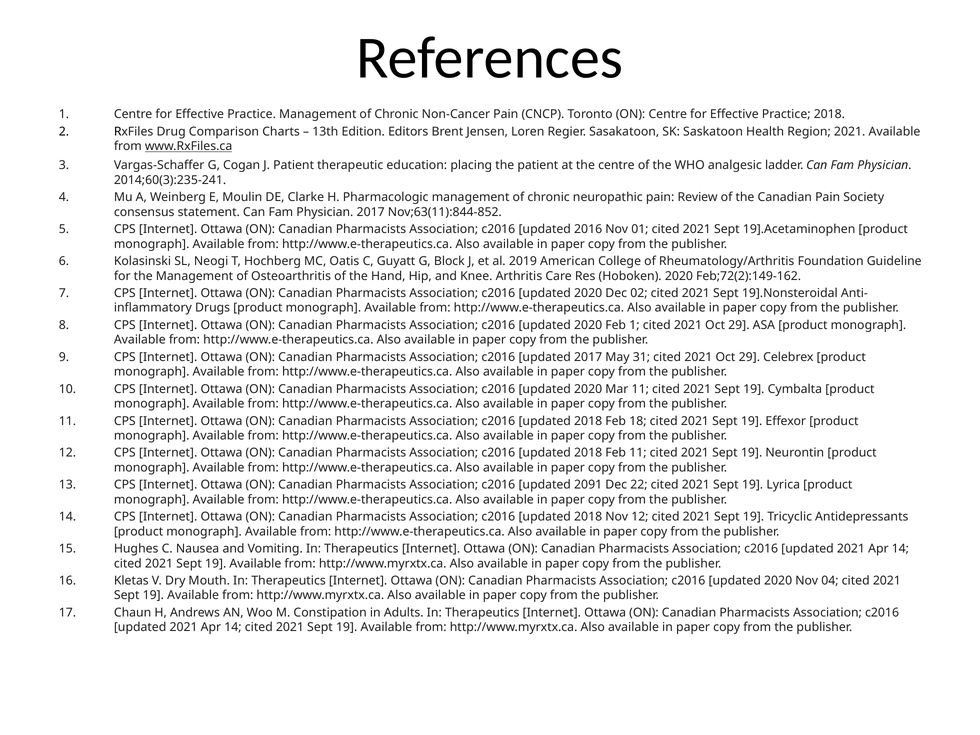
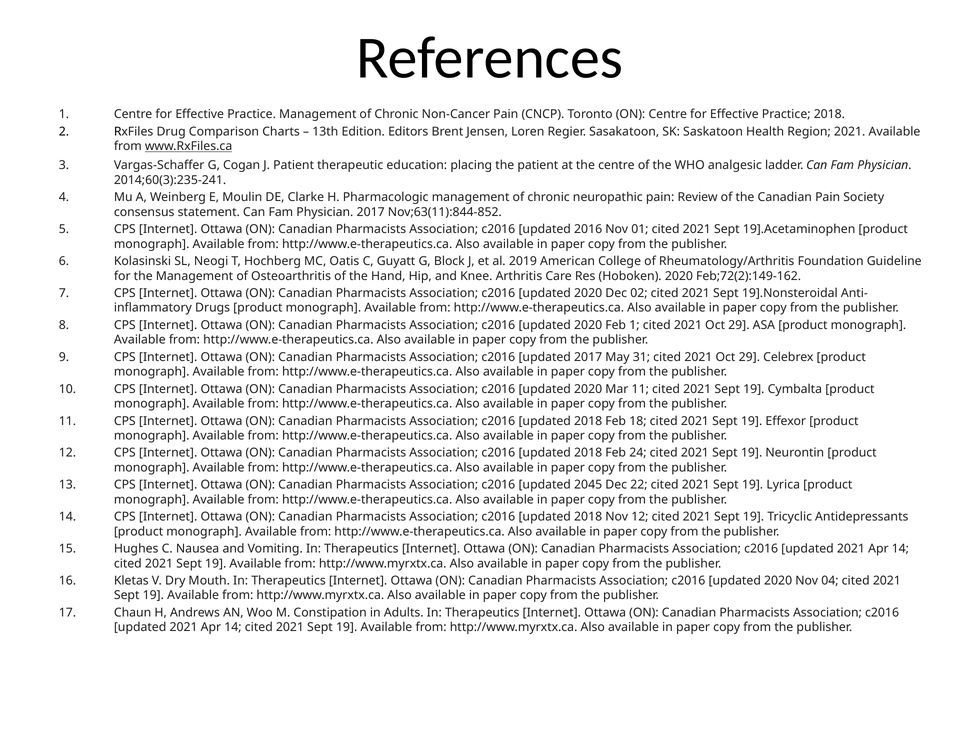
Feb 11: 11 -> 24
2091: 2091 -> 2045
